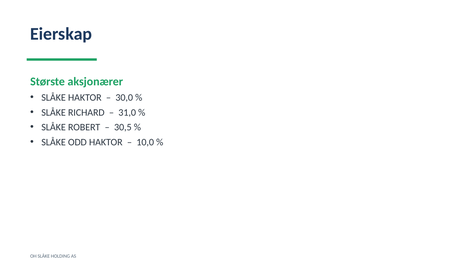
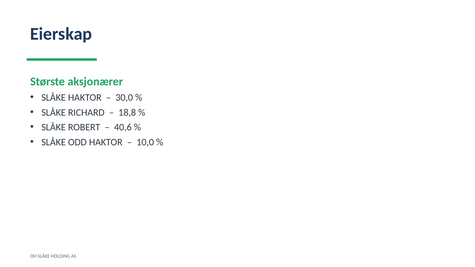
31,0: 31,0 -> 18,8
30,5: 30,5 -> 40,6
